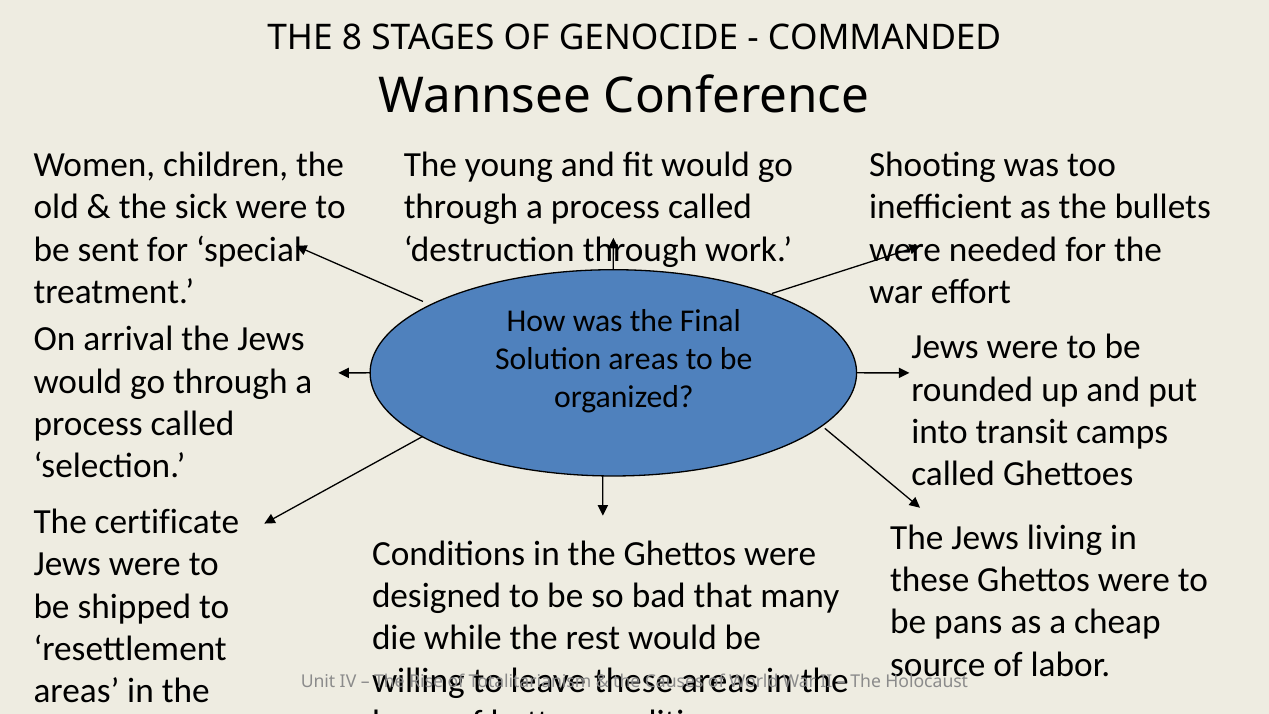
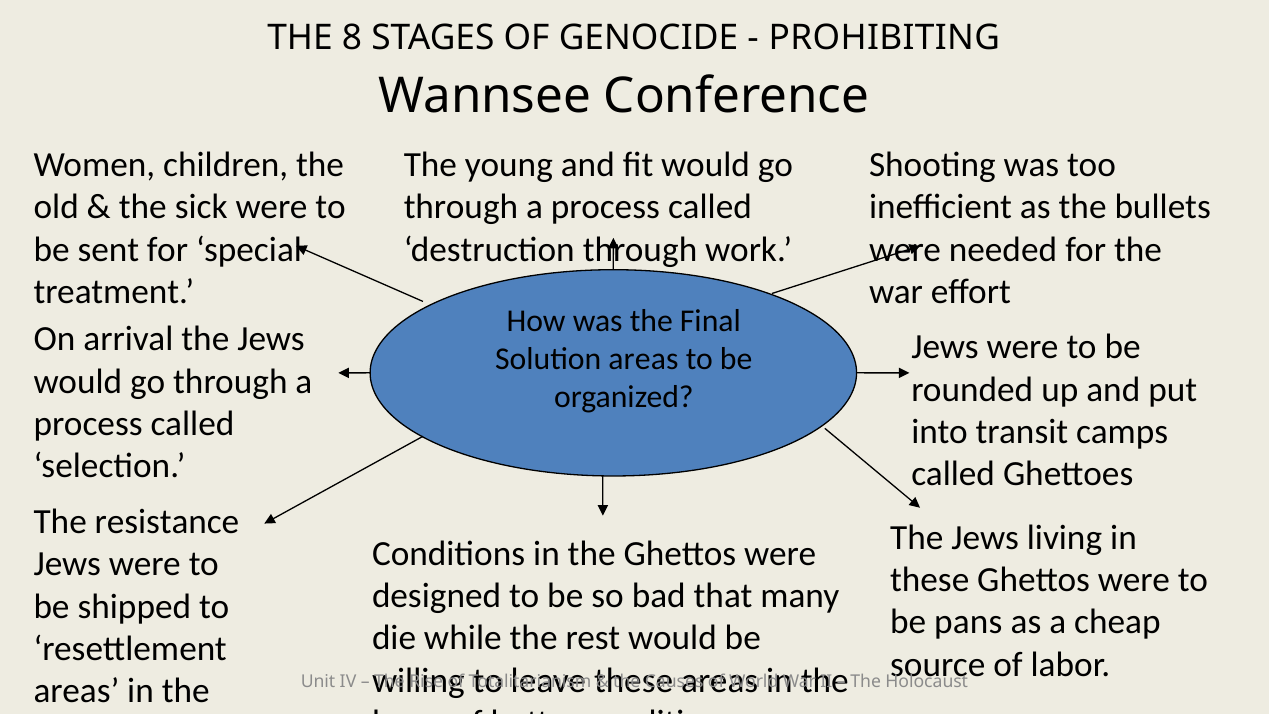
COMMANDED: COMMANDED -> PROHIBITING
certificate: certificate -> resistance
